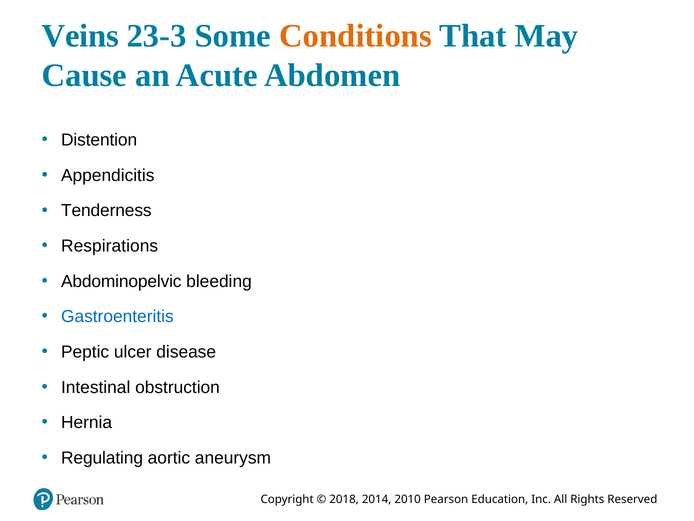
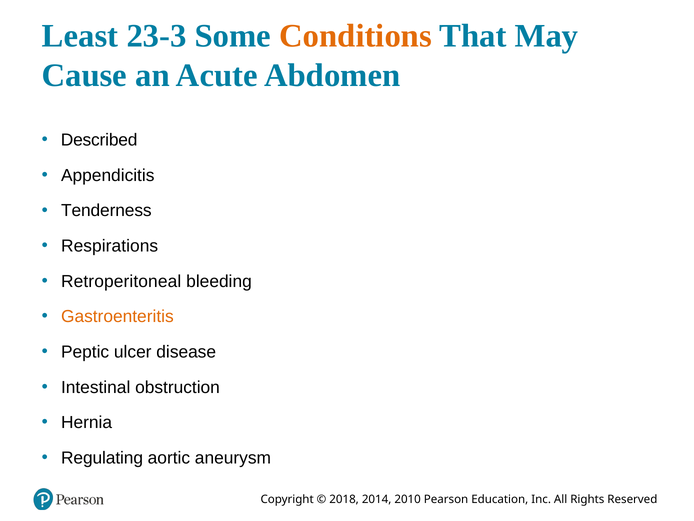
Veins: Veins -> Least
Distention: Distention -> Described
Abdominopelvic: Abdominopelvic -> Retroperitoneal
Gastroenteritis colour: blue -> orange
